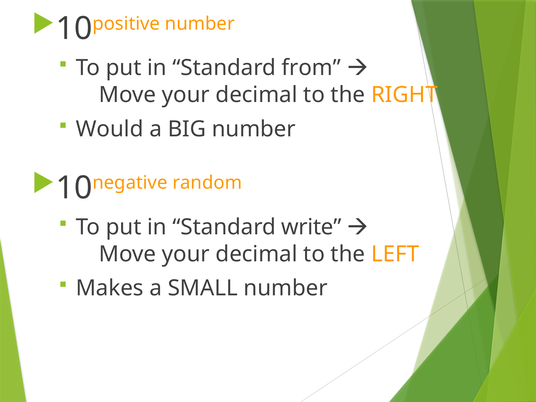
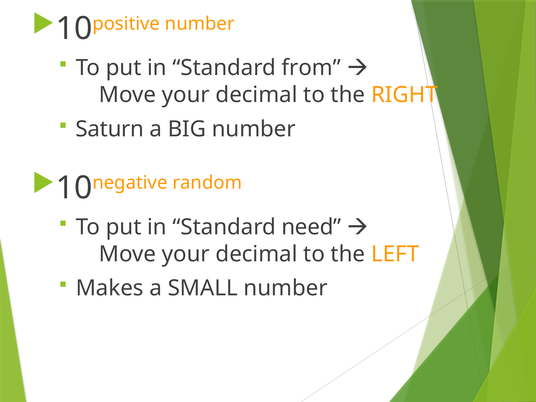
Would: Would -> Saturn
write: write -> need
